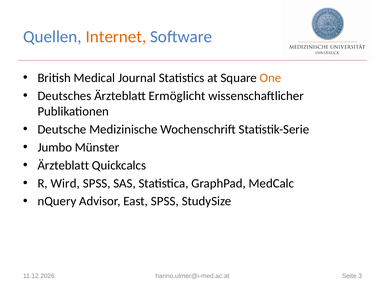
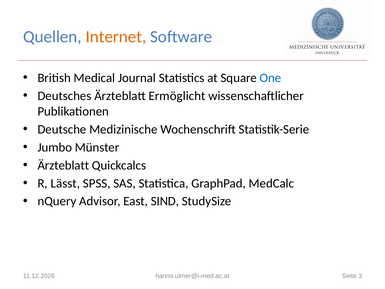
One colour: orange -> blue
Wird: Wird -> Lässt
East SPSS: SPSS -> SIND
